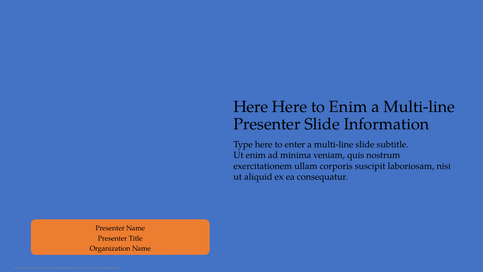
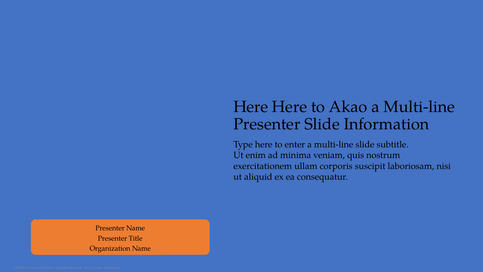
to Enim: Enim -> Akao
